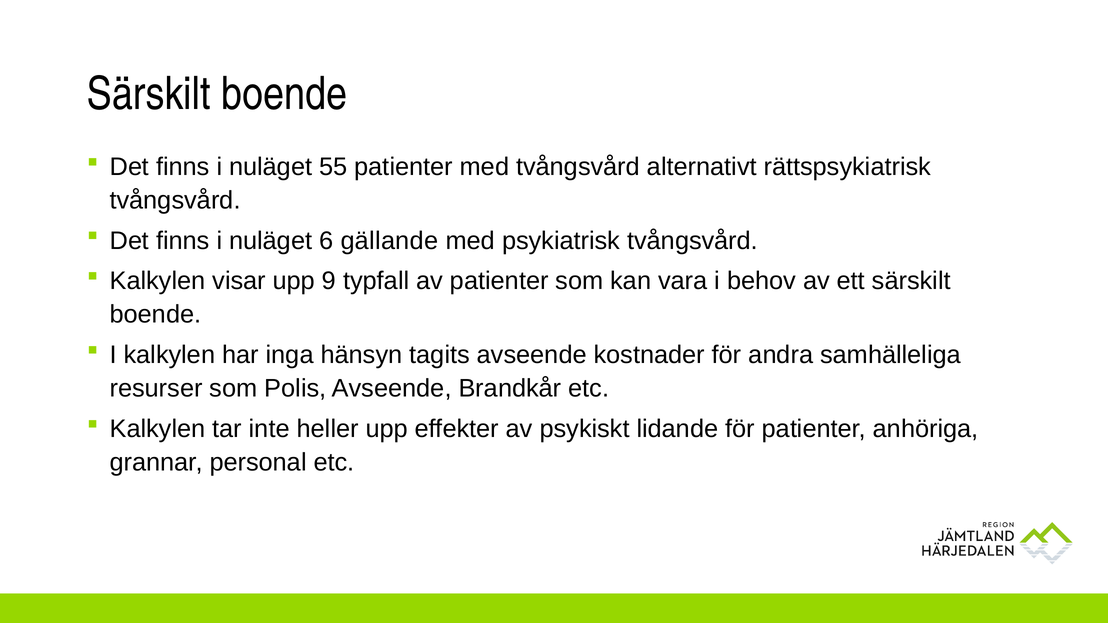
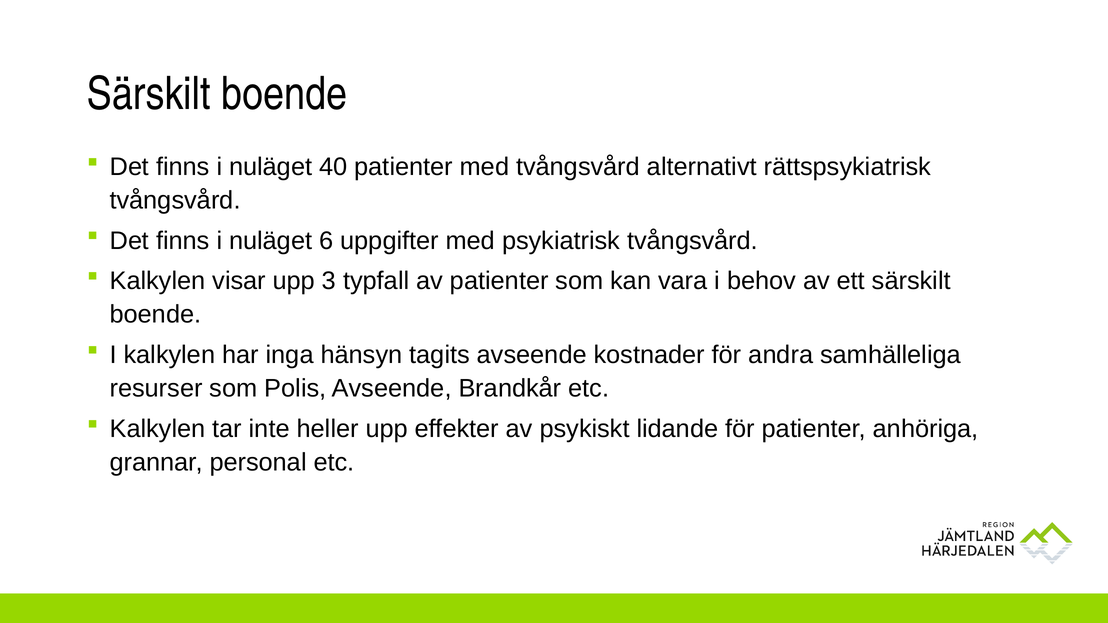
55: 55 -> 40
gällande: gällande -> uppgifter
9: 9 -> 3
